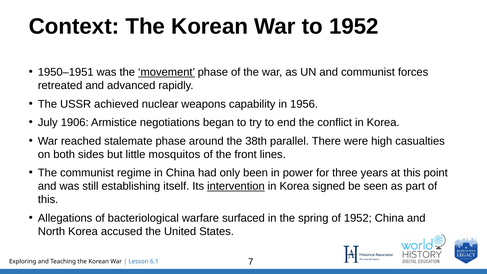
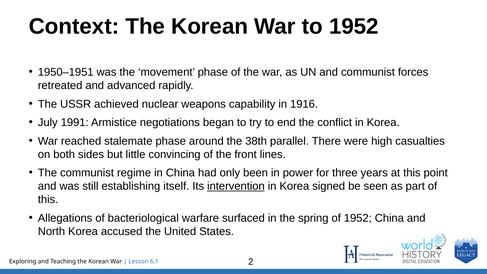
movement underline: present -> none
1956: 1956 -> 1916
1906: 1906 -> 1991
mosquitos: mosquitos -> convincing
7: 7 -> 2
